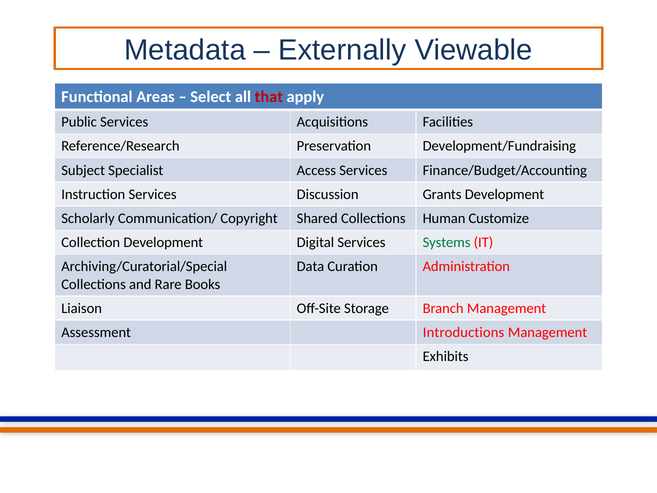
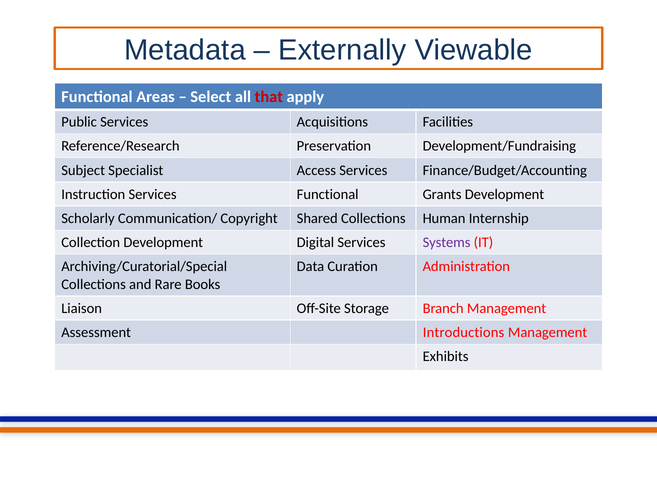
Services Discussion: Discussion -> Functional
Customize: Customize -> Internship
Systems colour: green -> purple
